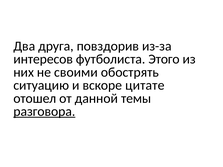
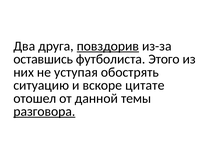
повздорив underline: none -> present
интересов: интересов -> оставшись
своими: своими -> уступая
